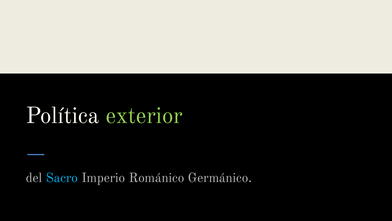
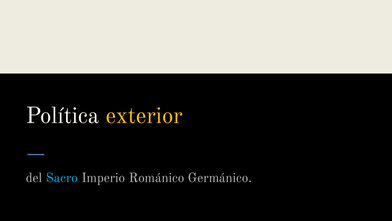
exterior colour: light green -> yellow
